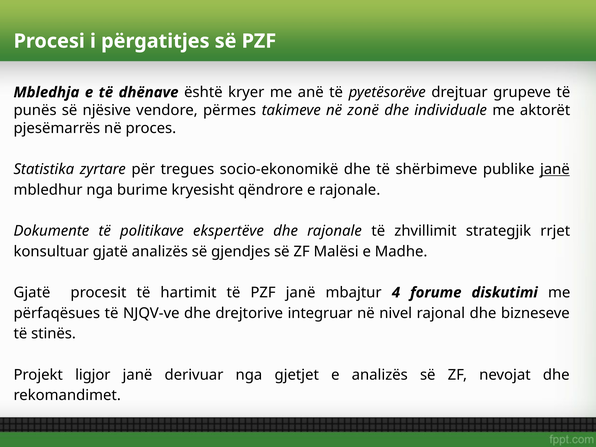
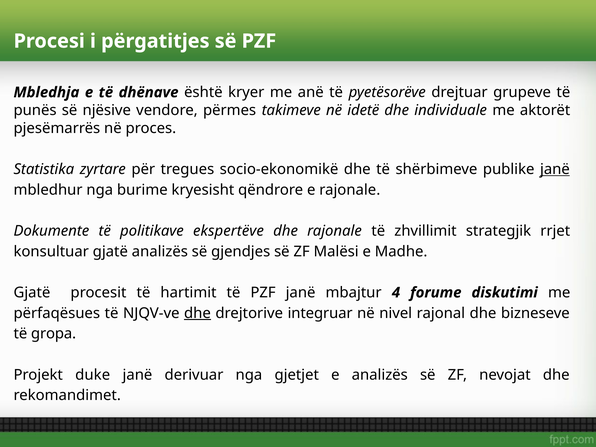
zonë: zonë -> idetë
dhe at (197, 313) underline: none -> present
stinës: stinës -> gropa
ligjor: ligjor -> duke
